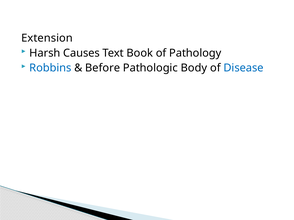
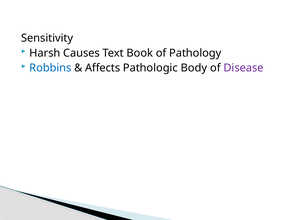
Extension: Extension -> Sensitivity
Before: Before -> Affects
Disease colour: blue -> purple
